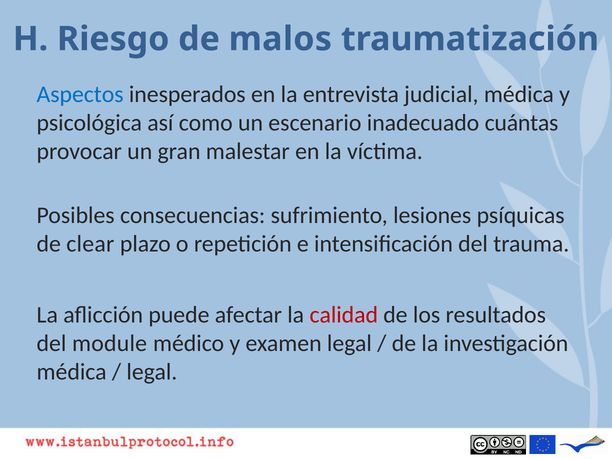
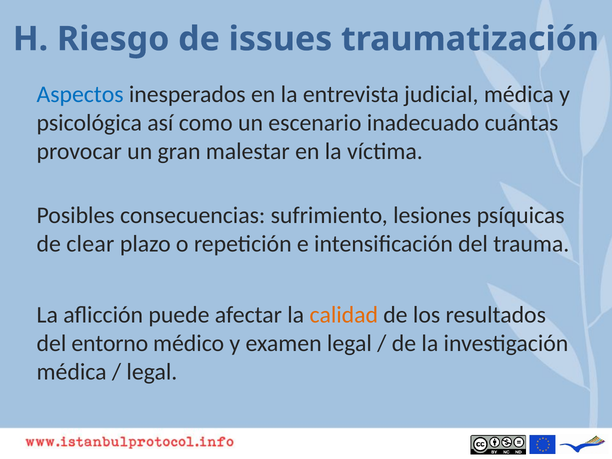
malos: malos -> issues
calidad colour: red -> orange
module: module -> entorno
